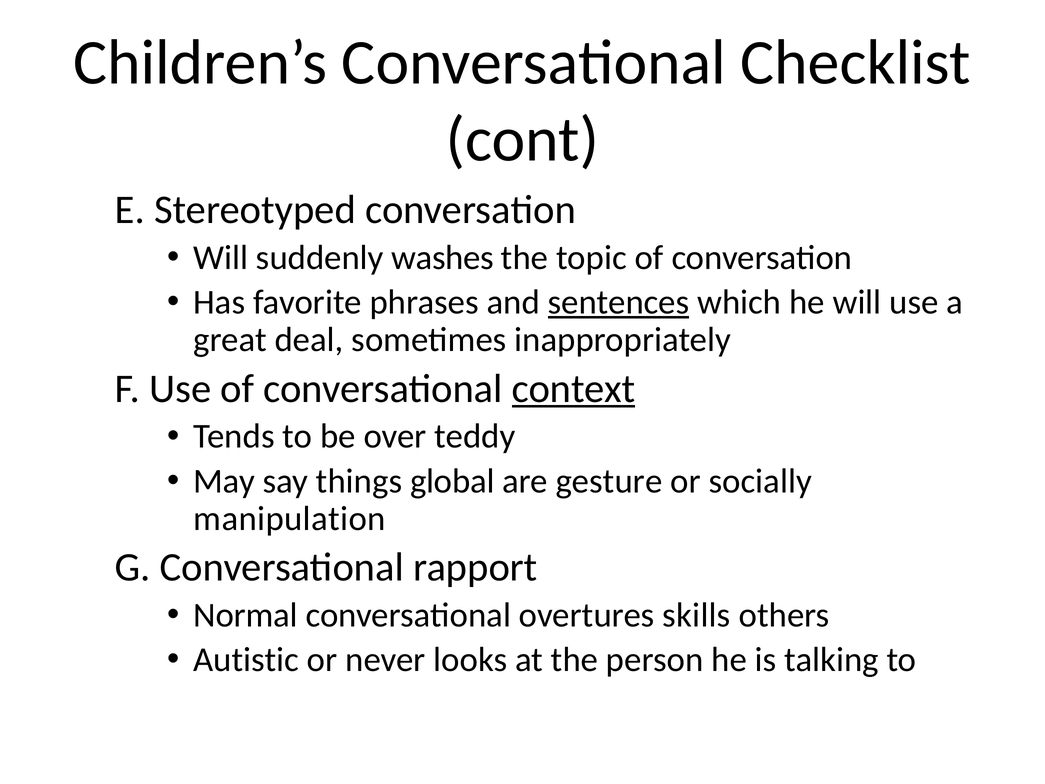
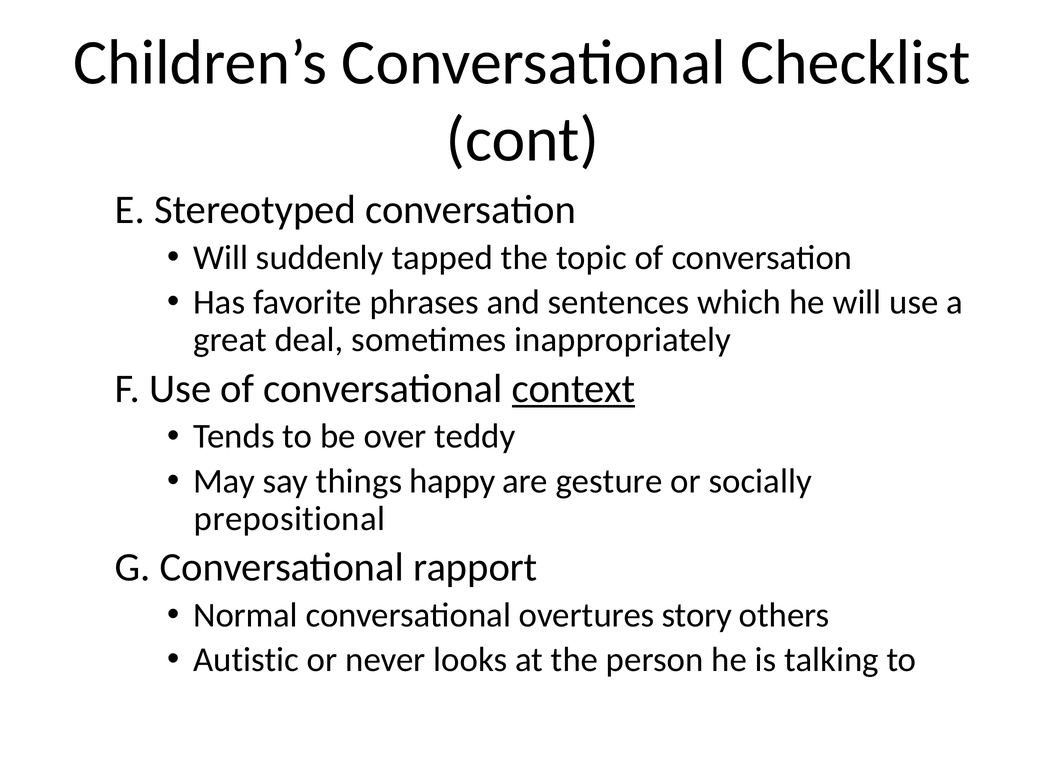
washes: washes -> tapped
sentences underline: present -> none
global: global -> happy
manipulation: manipulation -> prepositional
skills: skills -> story
